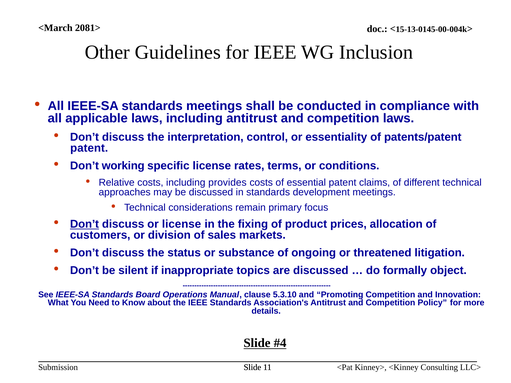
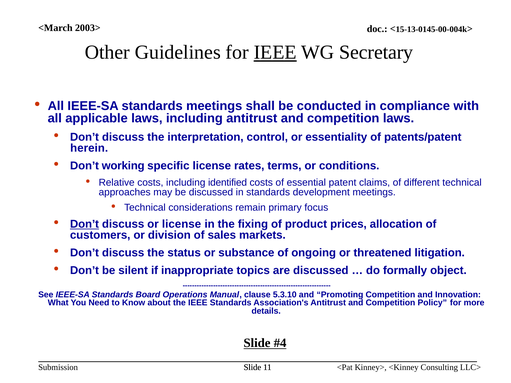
2081>: 2081> -> 2003>
IEEE at (275, 52) underline: none -> present
Inclusion: Inclusion -> Secretary
patent at (89, 148): patent -> herein
provides: provides -> identified
